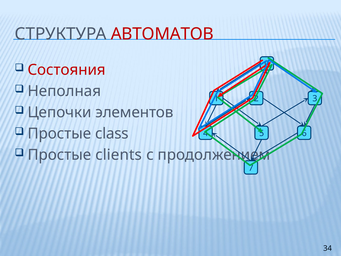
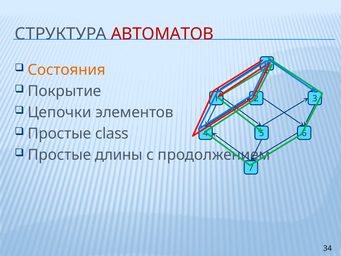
Состояния colour: red -> orange
Неполная: Неполная -> Покрытие
clients: clients -> длины
